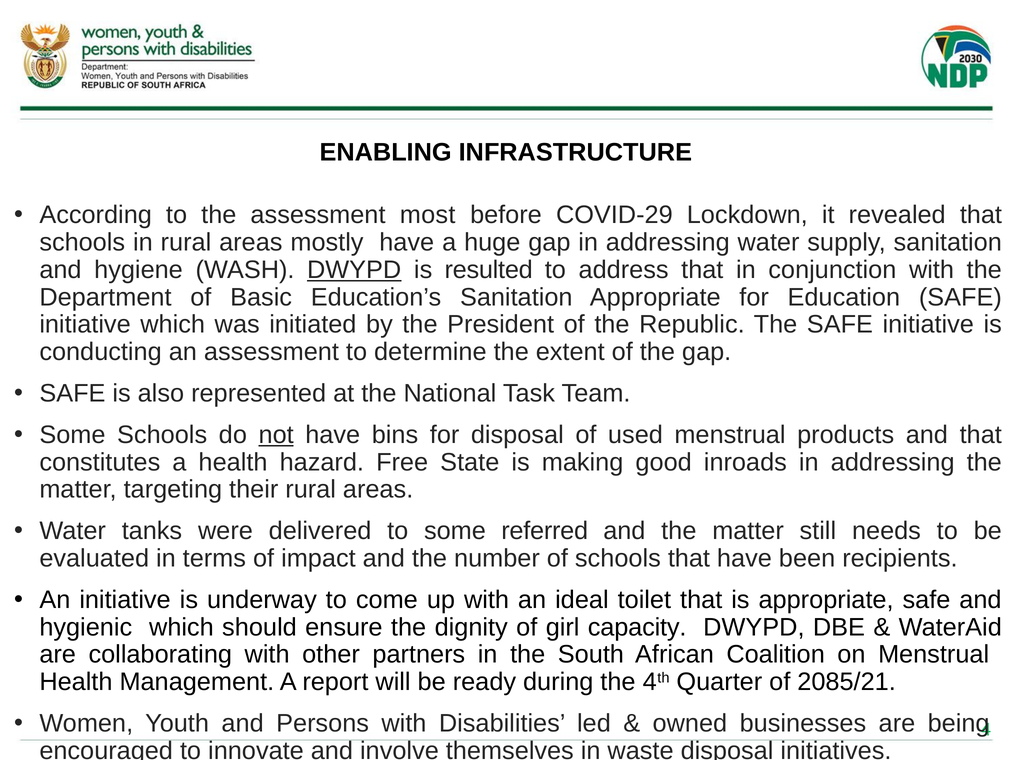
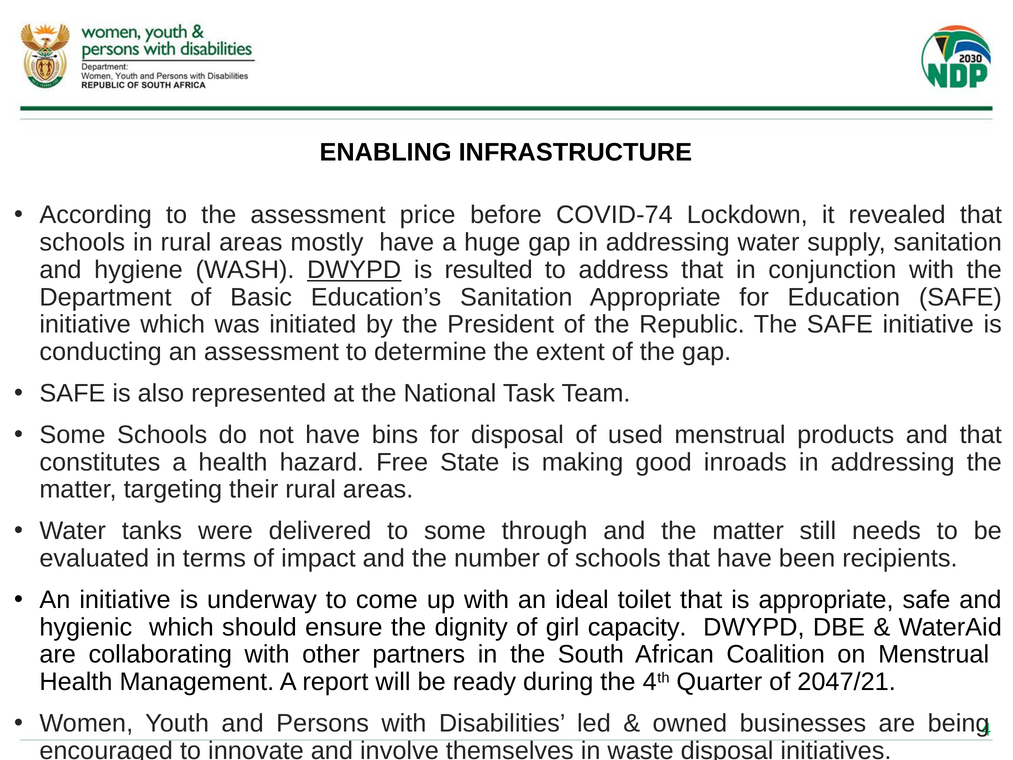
most: most -> price
COVID-29: COVID-29 -> COVID-74
not underline: present -> none
referred: referred -> through
2085/21: 2085/21 -> 2047/21
